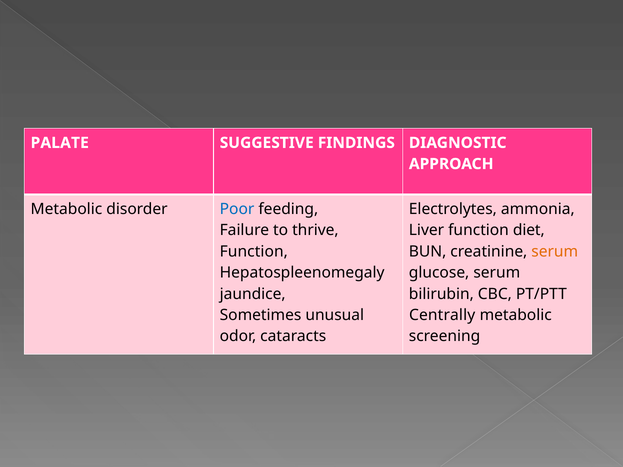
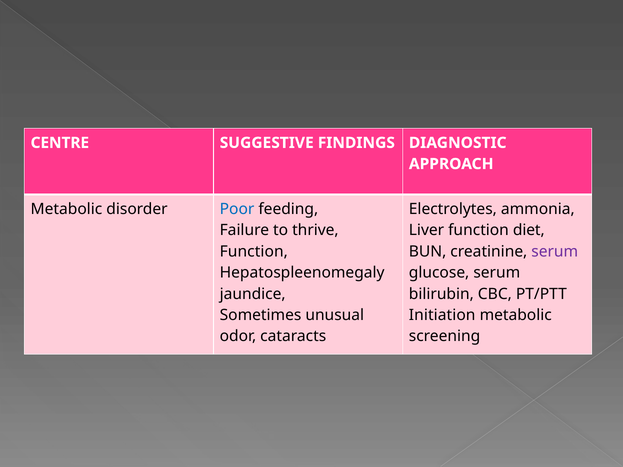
PALATE: PALATE -> CENTRE
serum at (555, 252) colour: orange -> purple
Centrally: Centrally -> Initiation
